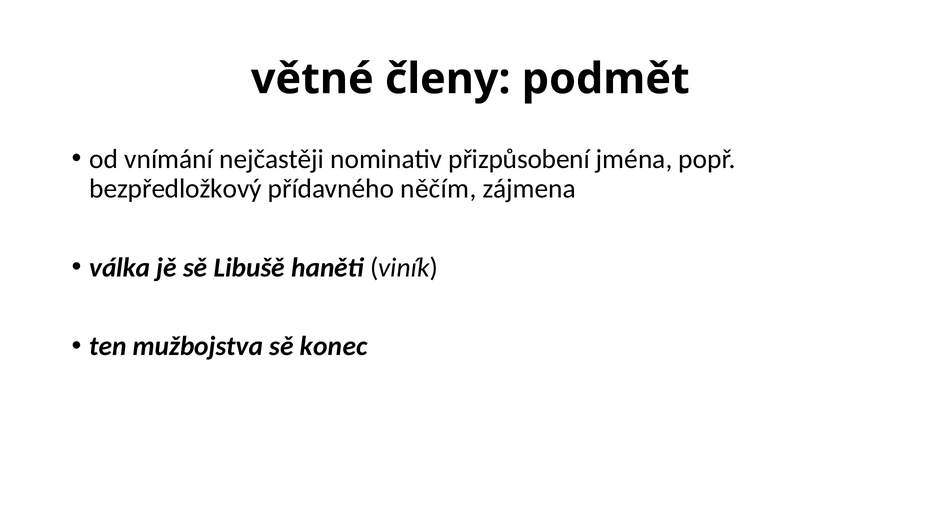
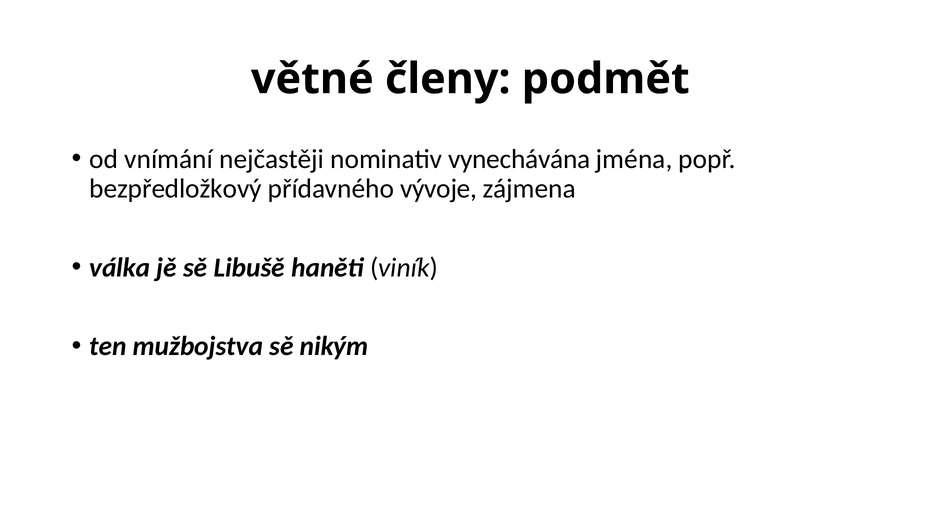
přizpůsobení: přizpůsobení -> vynechávána
něčím: něčím -> vývoje
konec: konec -> nikým
